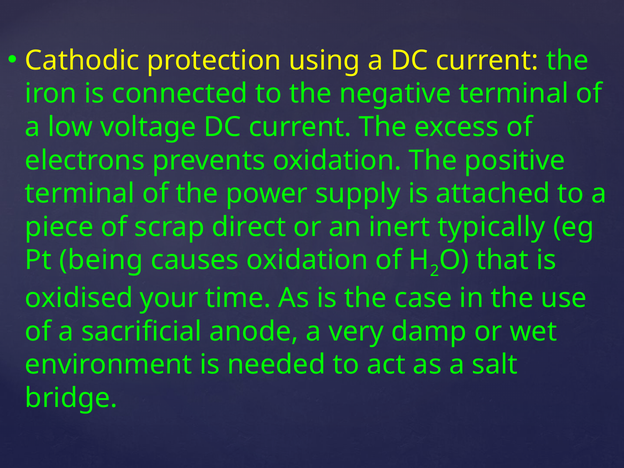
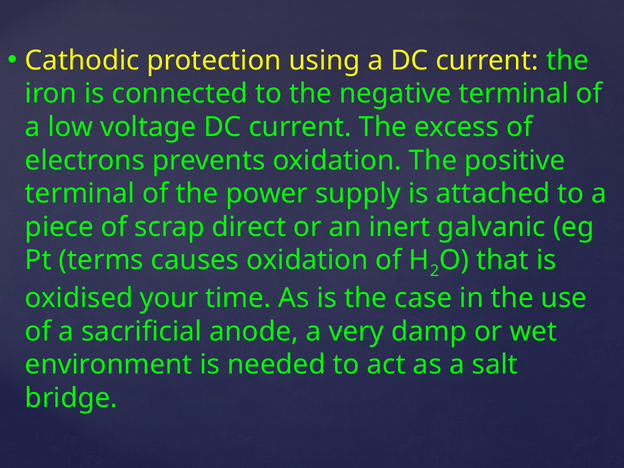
typically: typically -> galvanic
being: being -> terms
